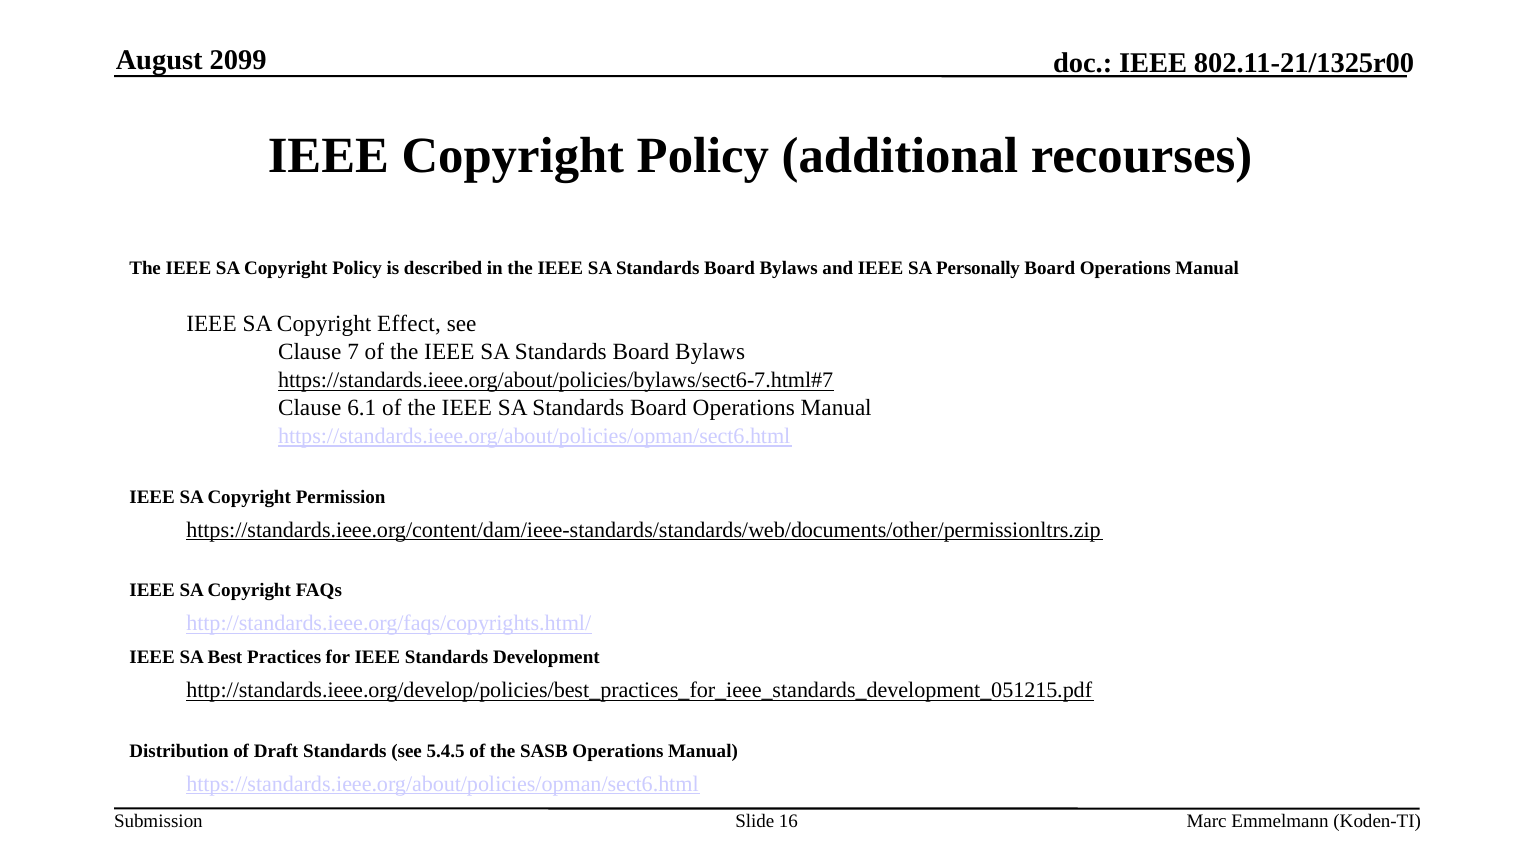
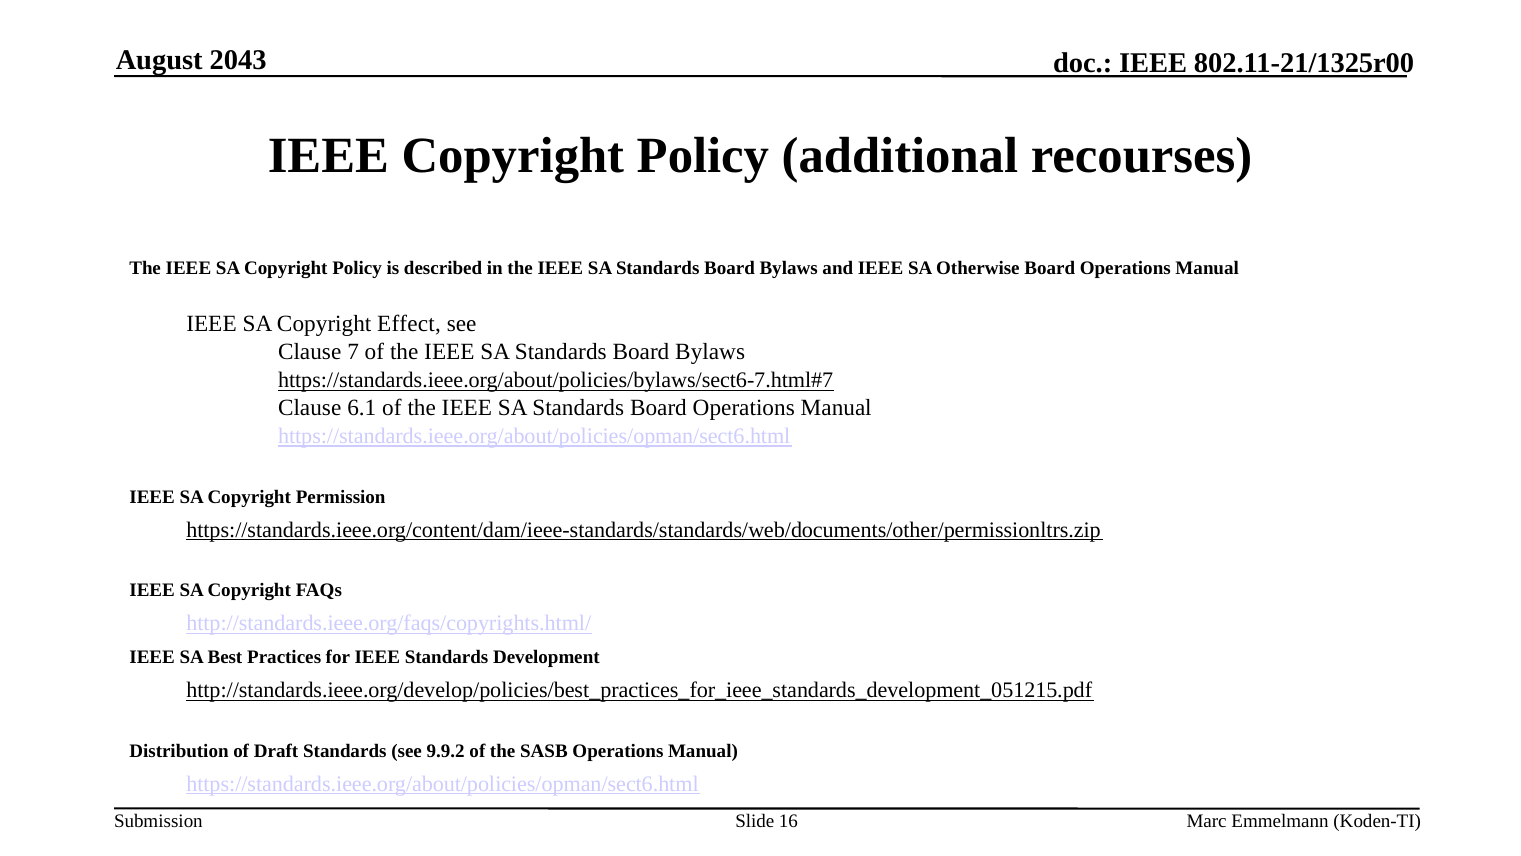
2099: 2099 -> 2043
Personally: Personally -> Otherwise
5.4.5: 5.4.5 -> 9.9.2
